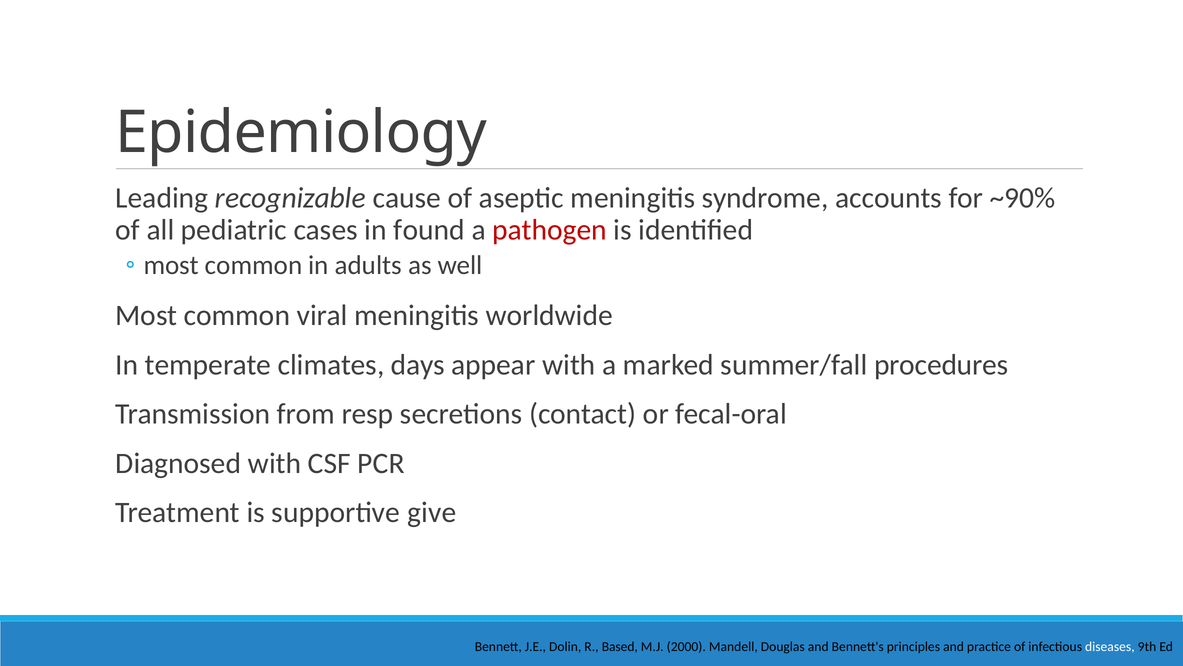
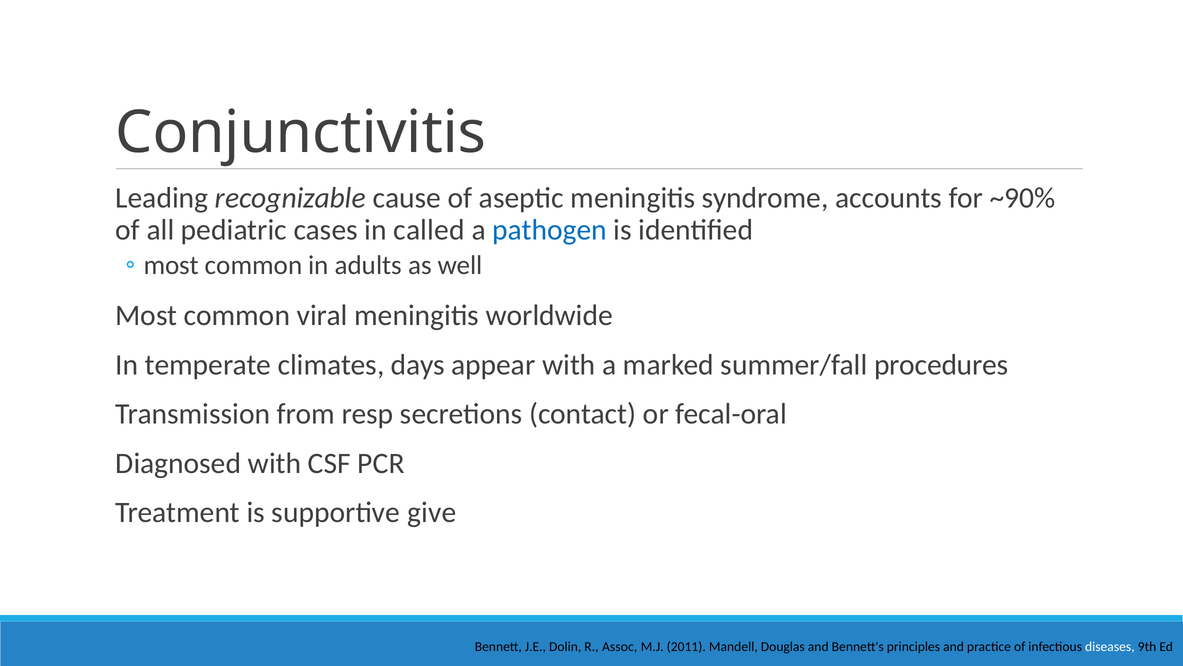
Epidemiology: Epidemiology -> Conjunctivitis
found: found -> called
pathogen colour: red -> blue
Based: Based -> Assoc
2000: 2000 -> 2011
